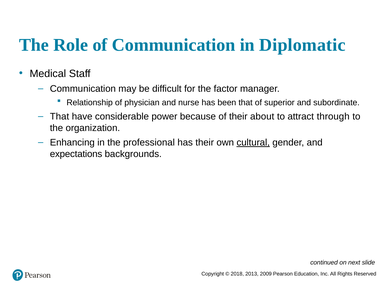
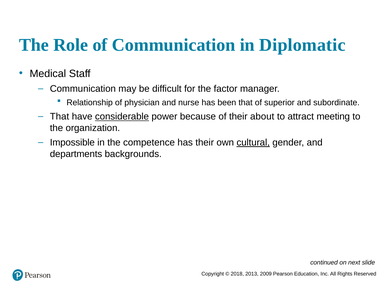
considerable underline: none -> present
through: through -> meeting
Enhancing: Enhancing -> Impossible
professional: professional -> competence
expectations: expectations -> departments
